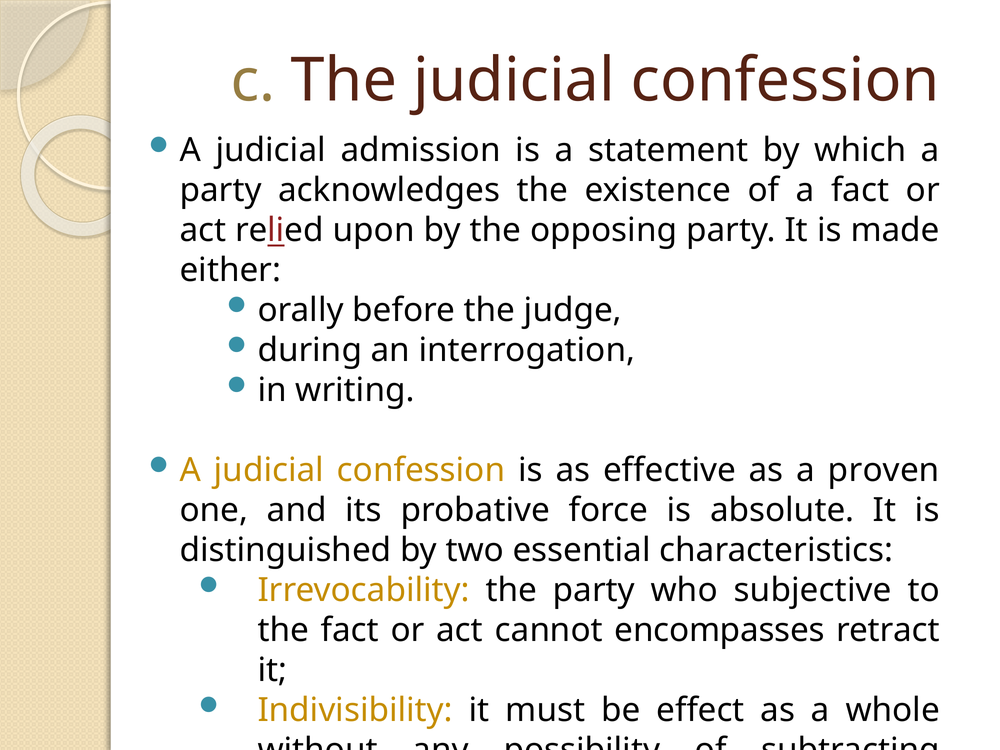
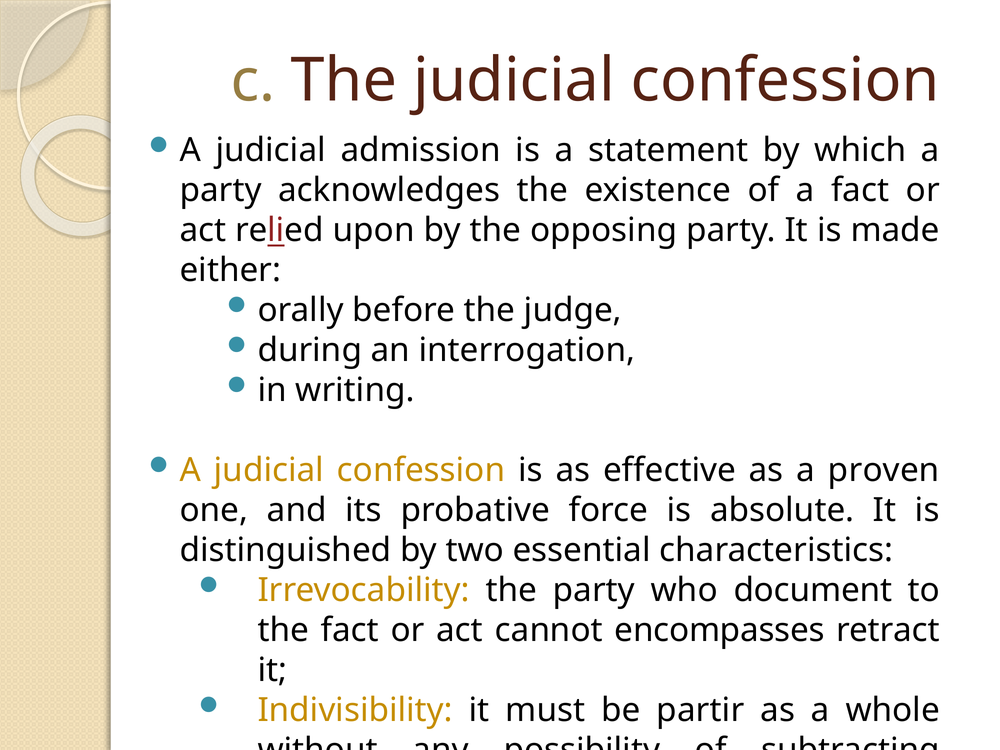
subjective: subjective -> document
effect: effect -> partir
